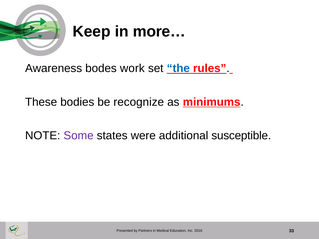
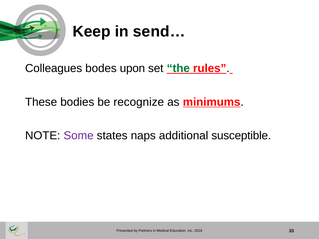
more…: more… -> send…
Awareness: Awareness -> Colleagues
work: work -> upon
the colour: blue -> green
were: were -> naps
